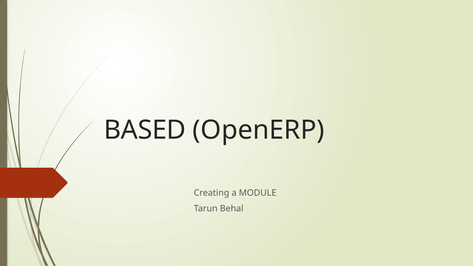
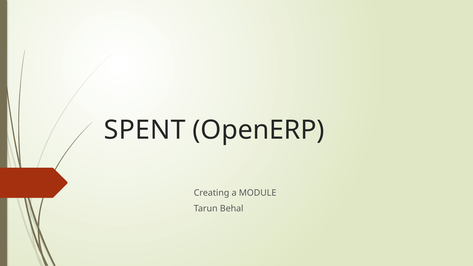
BASED: BASED -> SPENT
